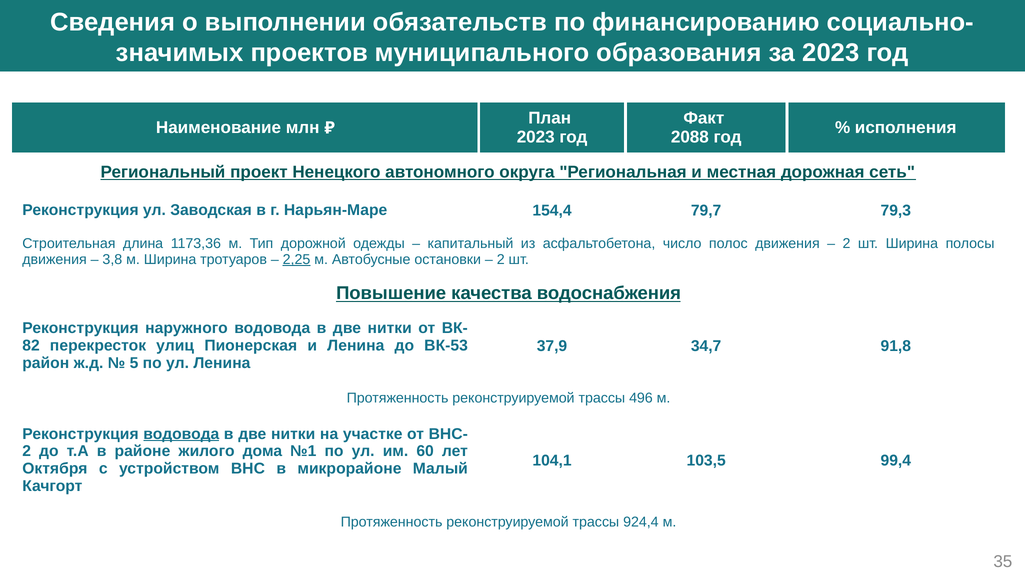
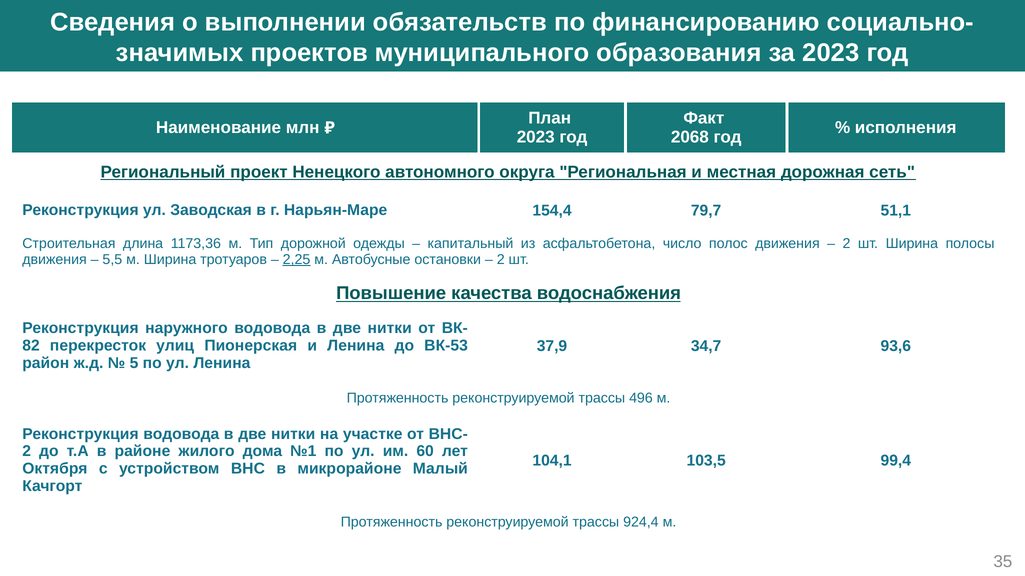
2088: 2088 -> 2068
79,3: 79,3 -> 51,1
3,8: 3,8 -> 5,5
91,8: 91,8 -> 93,6
водовода at (181, 434) underline: present -> none
